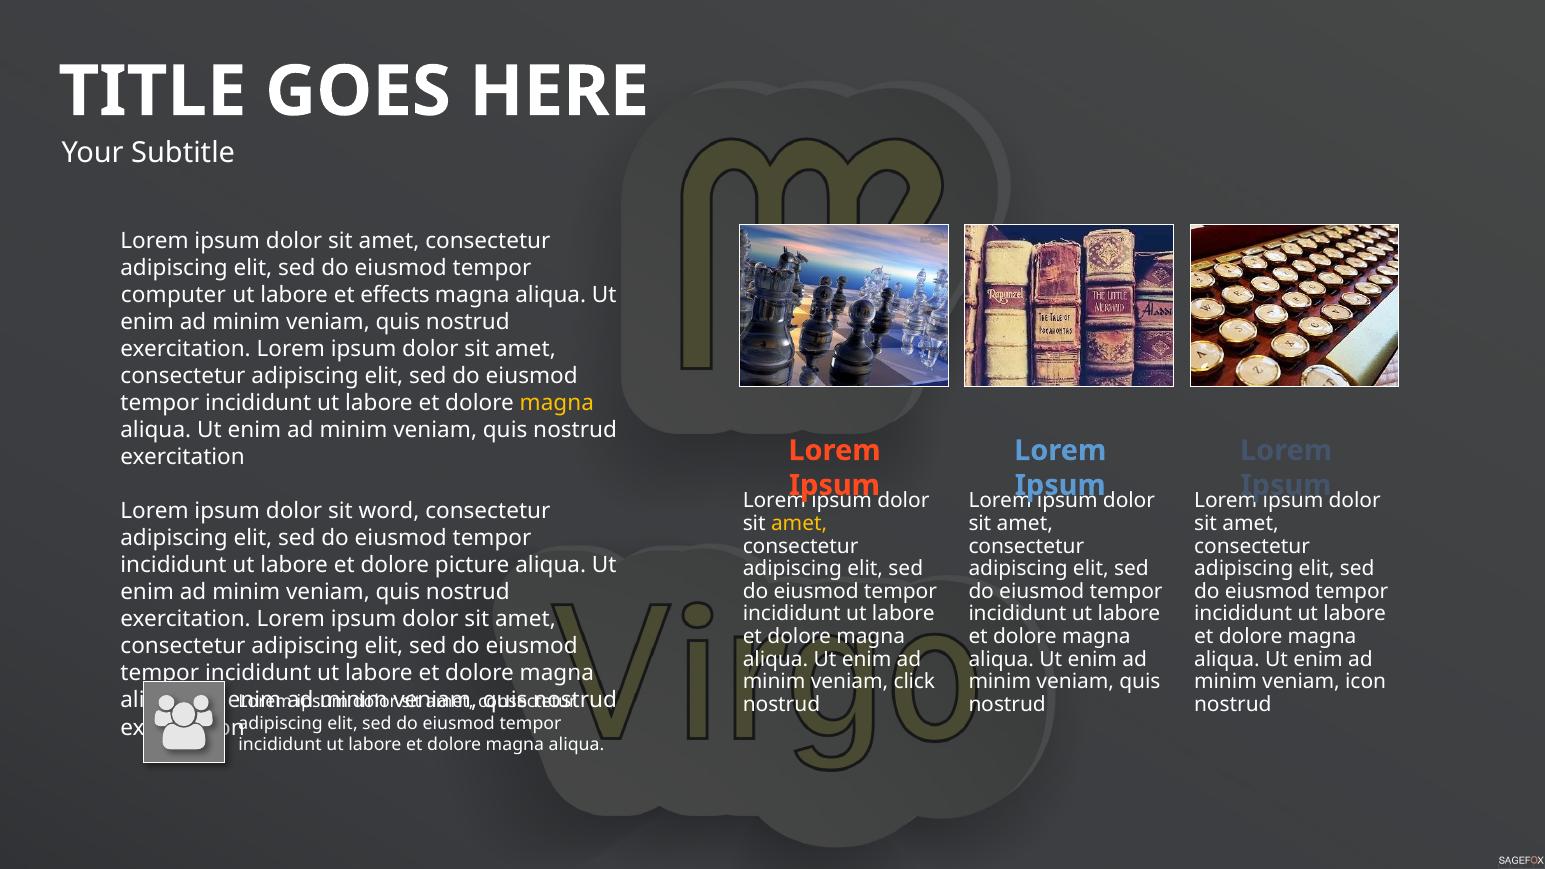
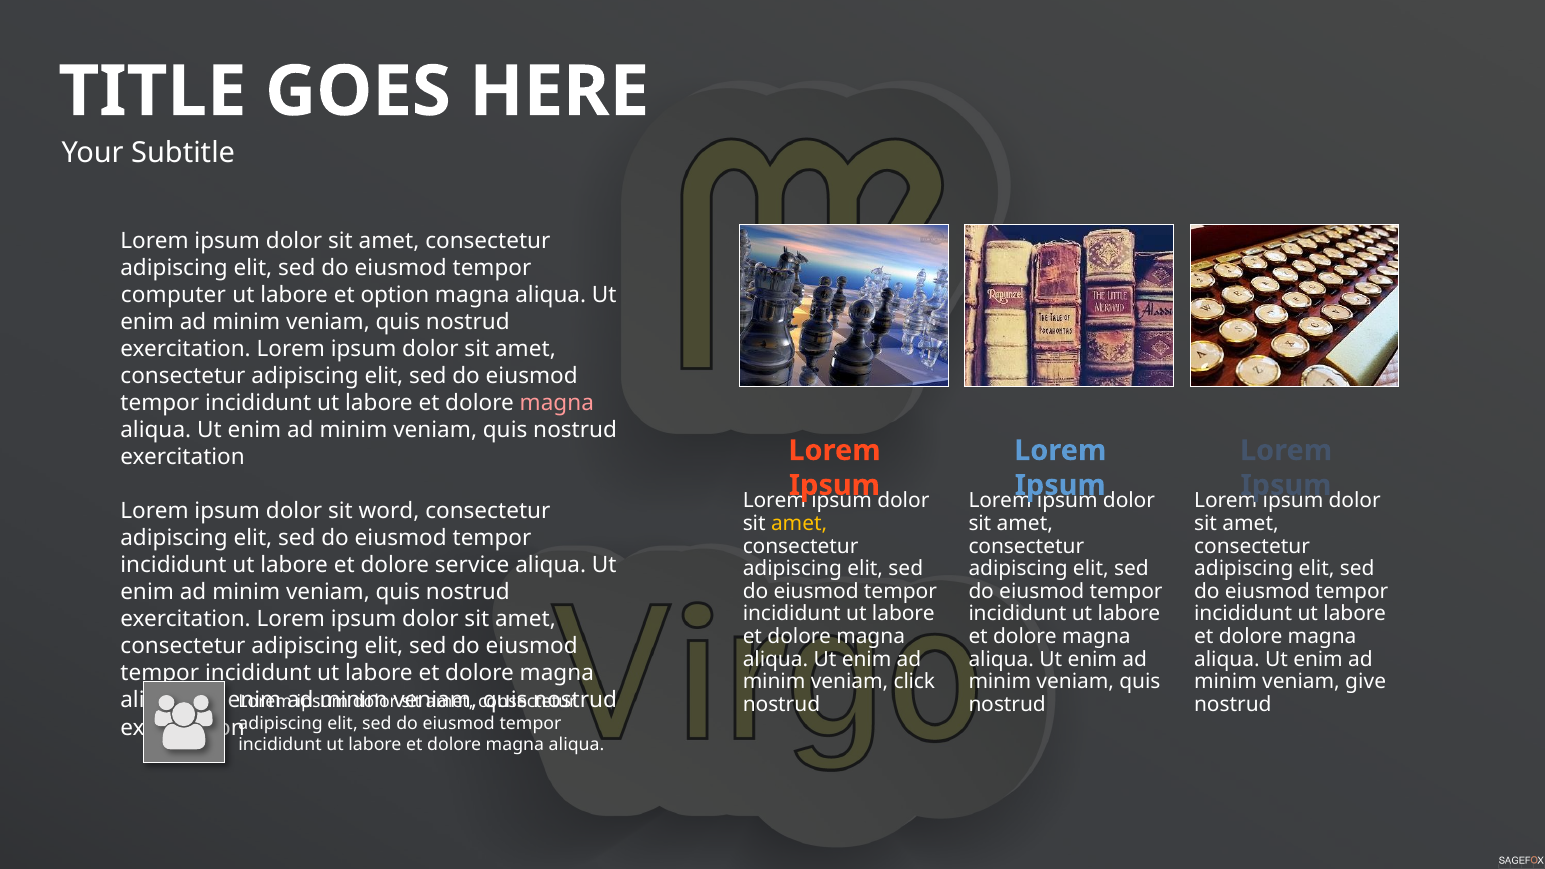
effects: effects -> option
magna at (557, 403) colour: yellow -> pink
picture: picture -> service
icon: icon -> give
